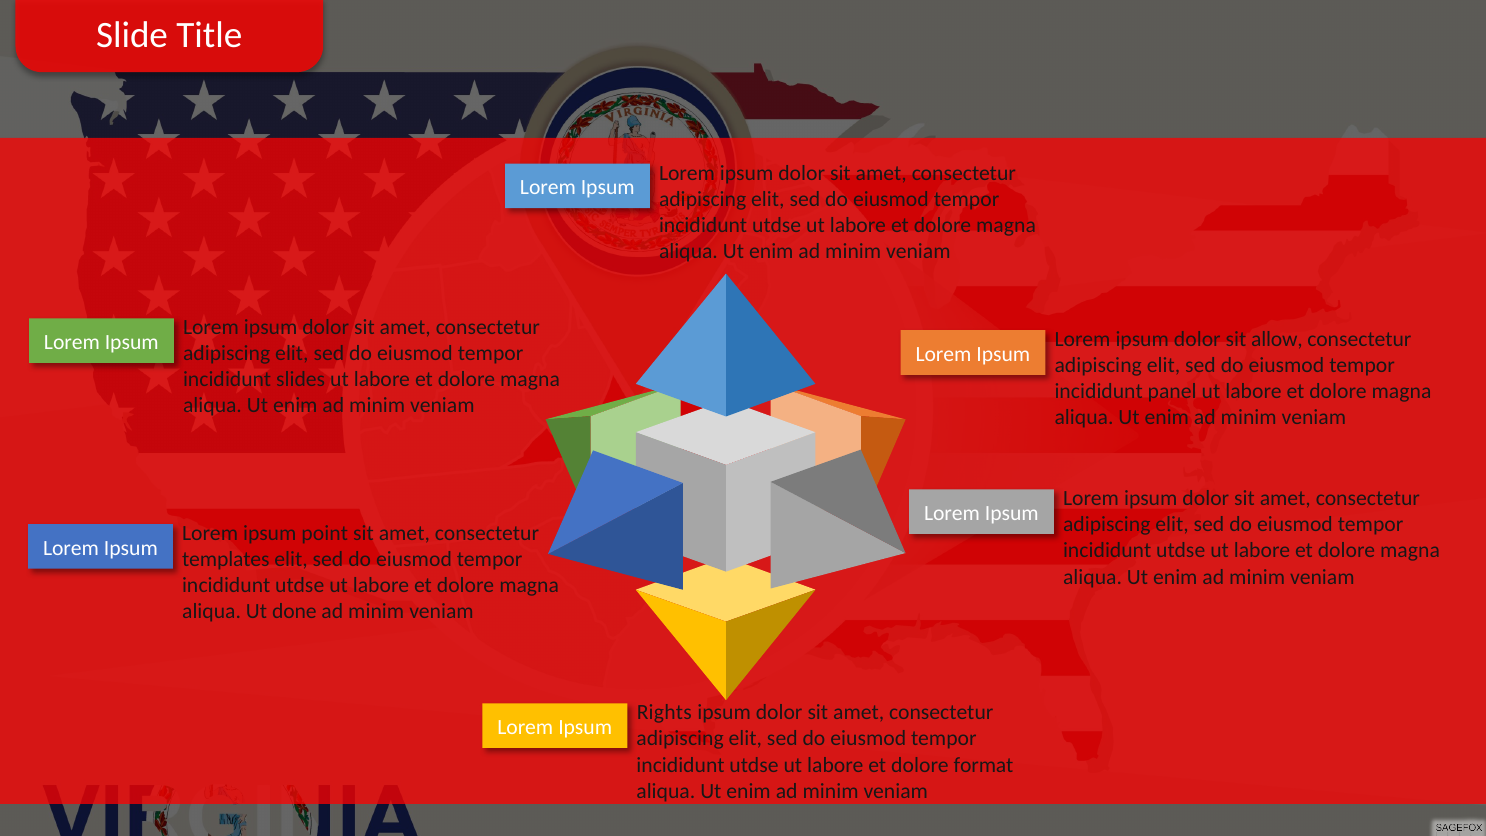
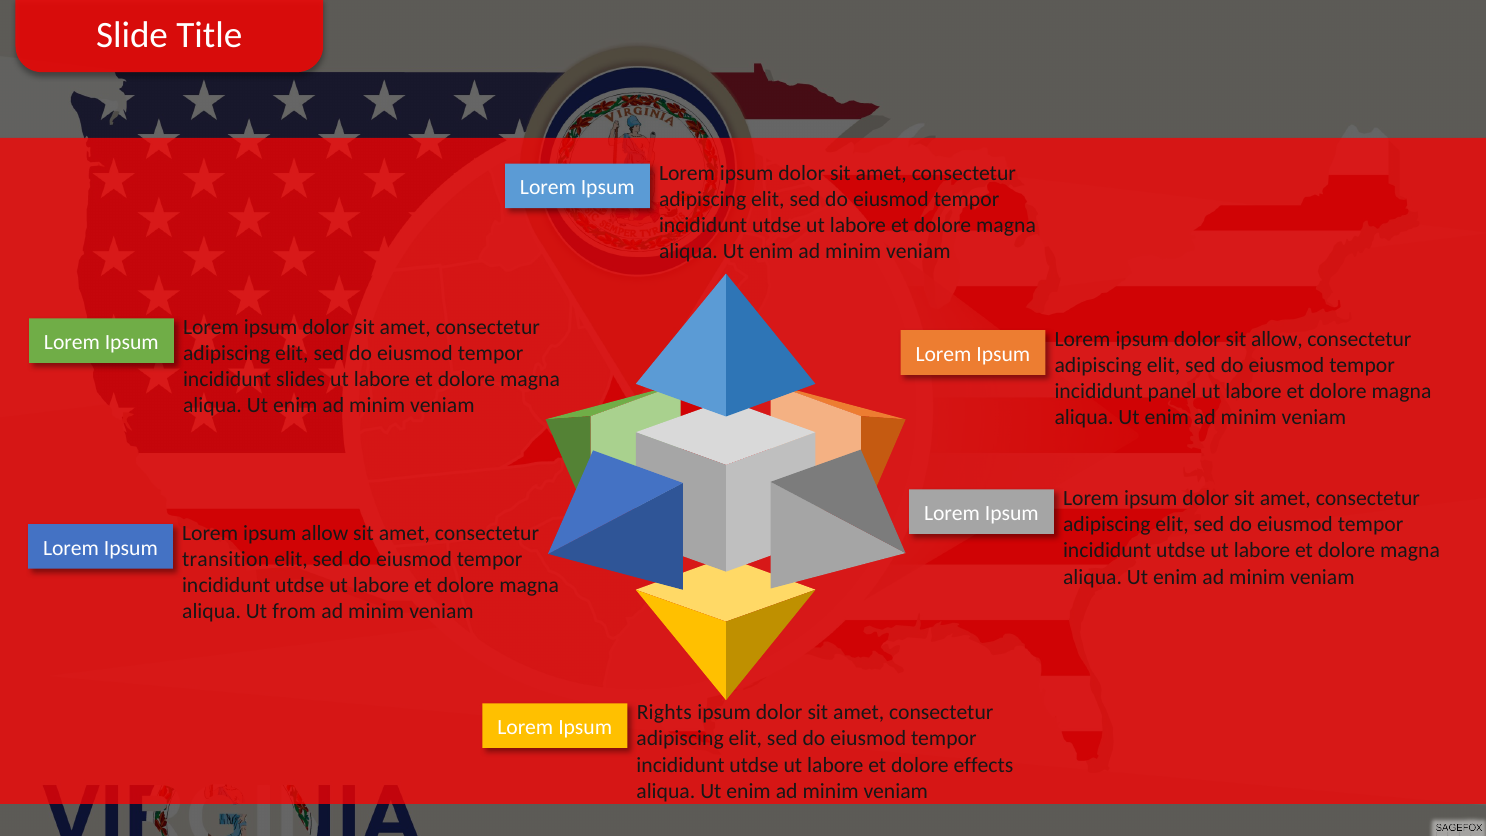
ipsum point: point -> allow
templates: templates -> transition
done: done -> from
format: format -> effects
